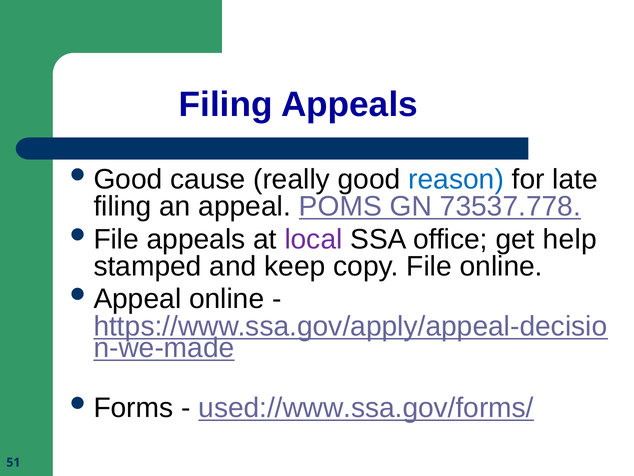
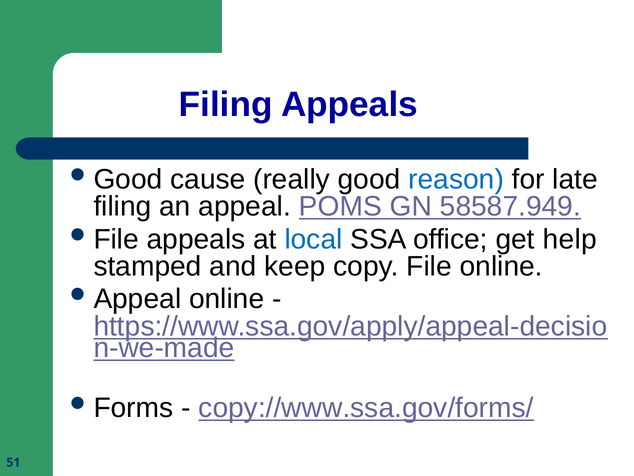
73537.778: 73537.778 -> 58587.949
local colour: purple -> blue
used://www.ssa.gov/forms/: used://www.ssa.gov/forms/ -> copy://www.ssa.gov/forms/
